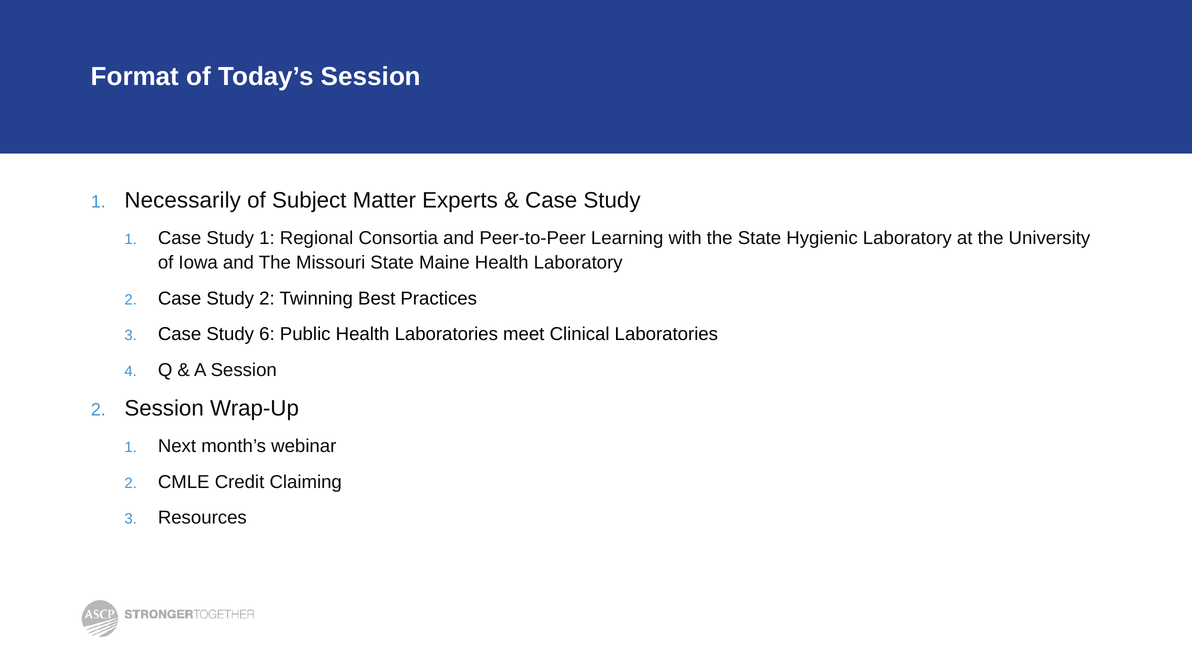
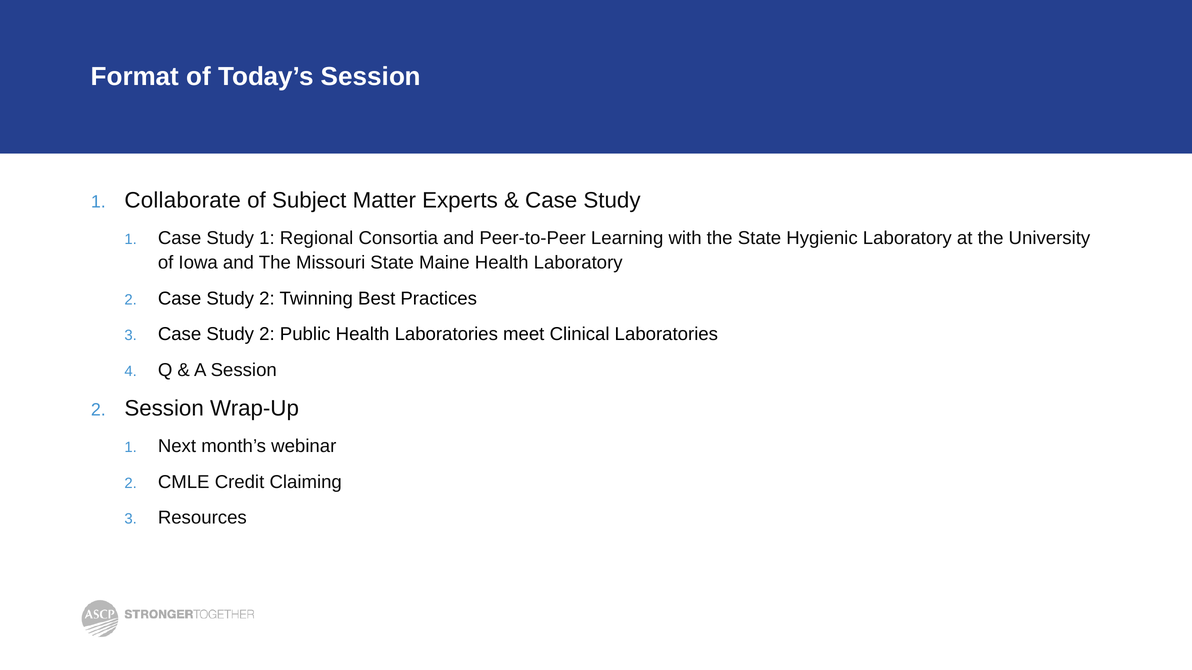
Necessarily: Necessarily -> Collaborate
3 Case Study 6: 6 -> 2
